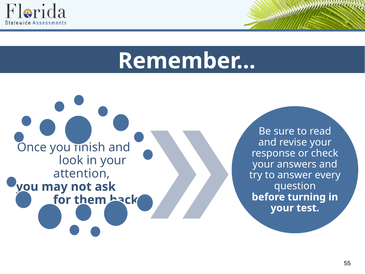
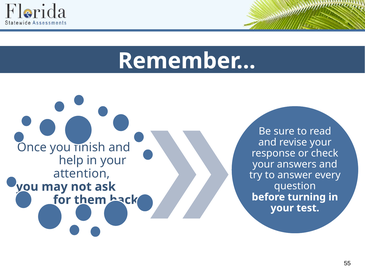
look: look -> help
